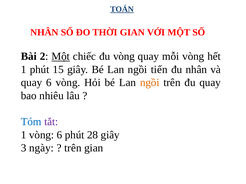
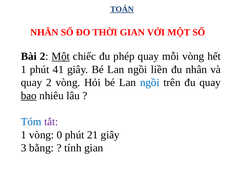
đu vòng: vòng -> phép
15: 15 -> 41
tiến: tiến -> liền
quay 6: 6 -> 2
ngồi at (150, 83) colour: orange -> blue
bao underline: none -> present
vòng 6: 6 -> 0
28: 28 -> 21
ngày: ngày -> bằng
trên at (73, 148): trên -> tính
